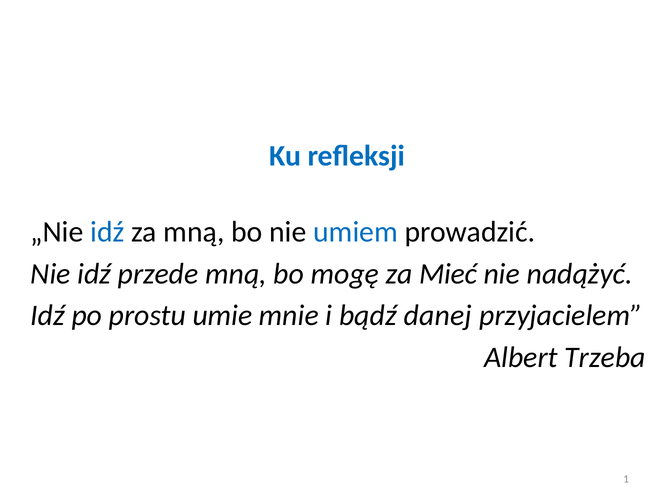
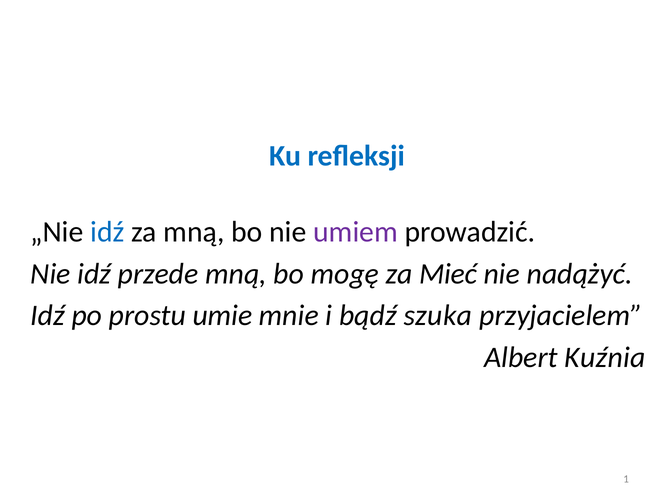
umiem colour: blue -> purple
danej: danej -> szuka
Trzeba: Trzeba -> Kuźnia
